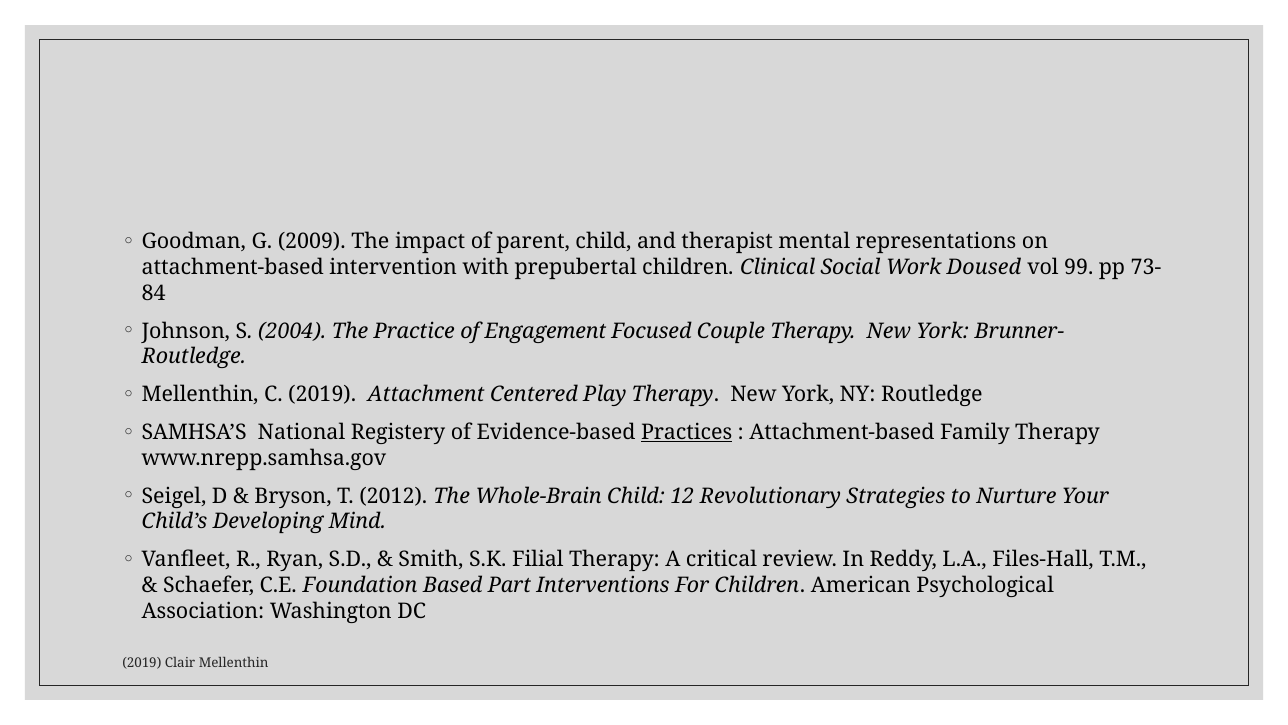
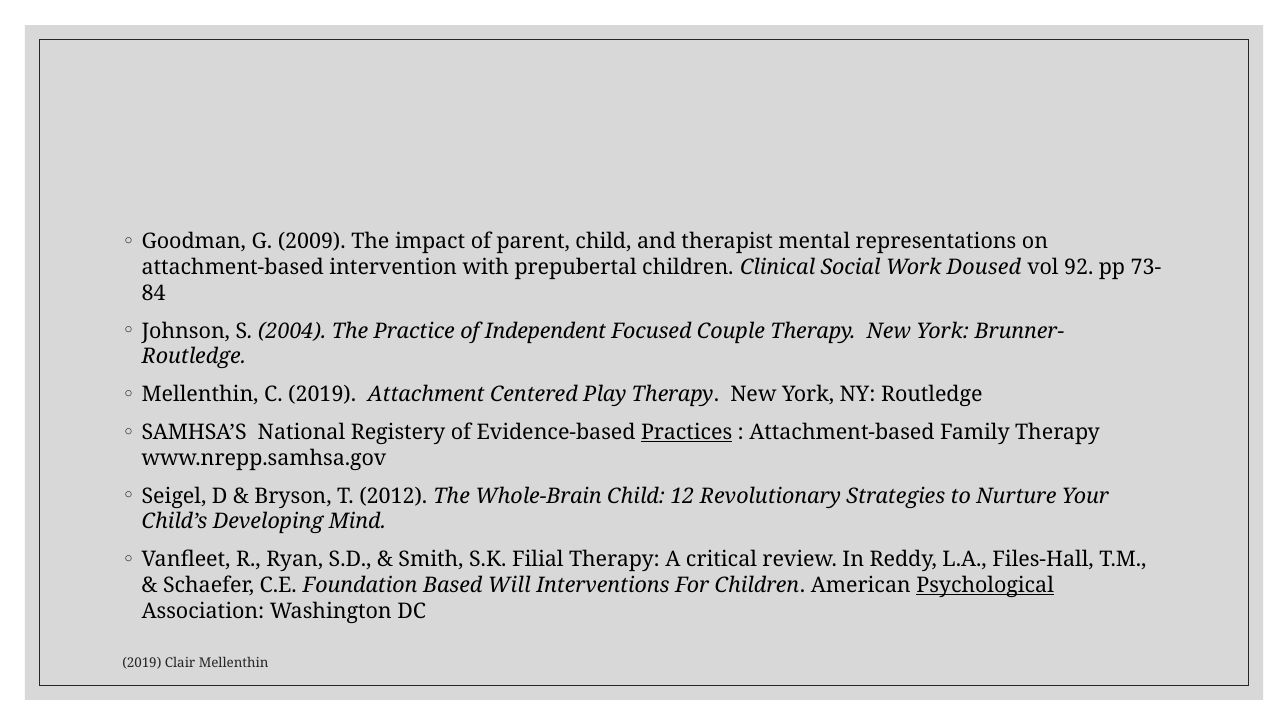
99: 99 -> 92
Engagement: Engagement -> Independent
Part: Part -> Will
Psychological underline: none -> present
